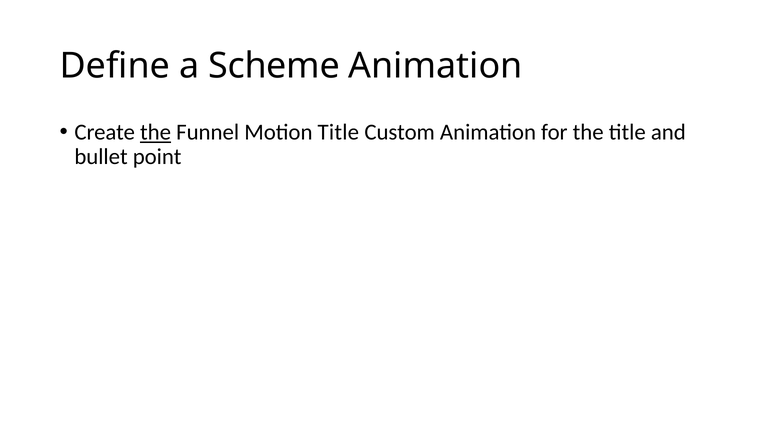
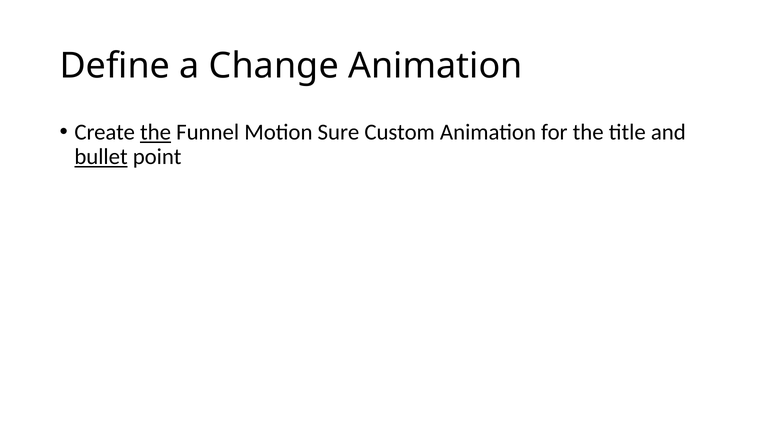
Scheme: Scheme -> Change
Motion Title: Title -> Sure
bullet underline: none -> present
